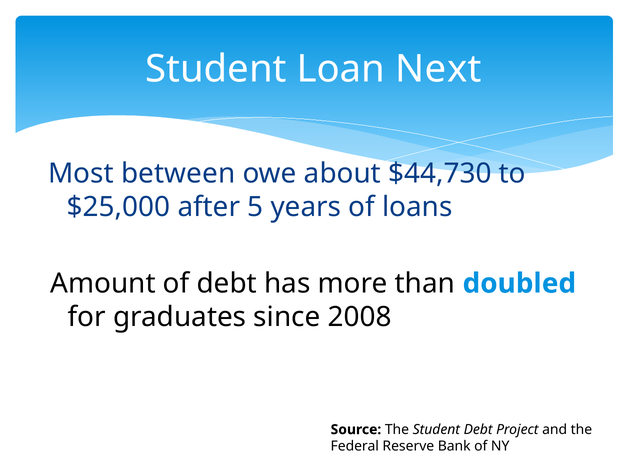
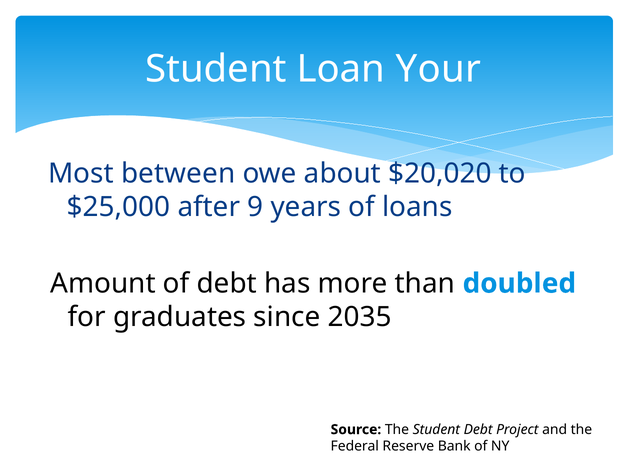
Next: Next -> Your
$44,730: $44,730 -> $20,020
5: 5 -> 9
2008: 2008 -> 2035
